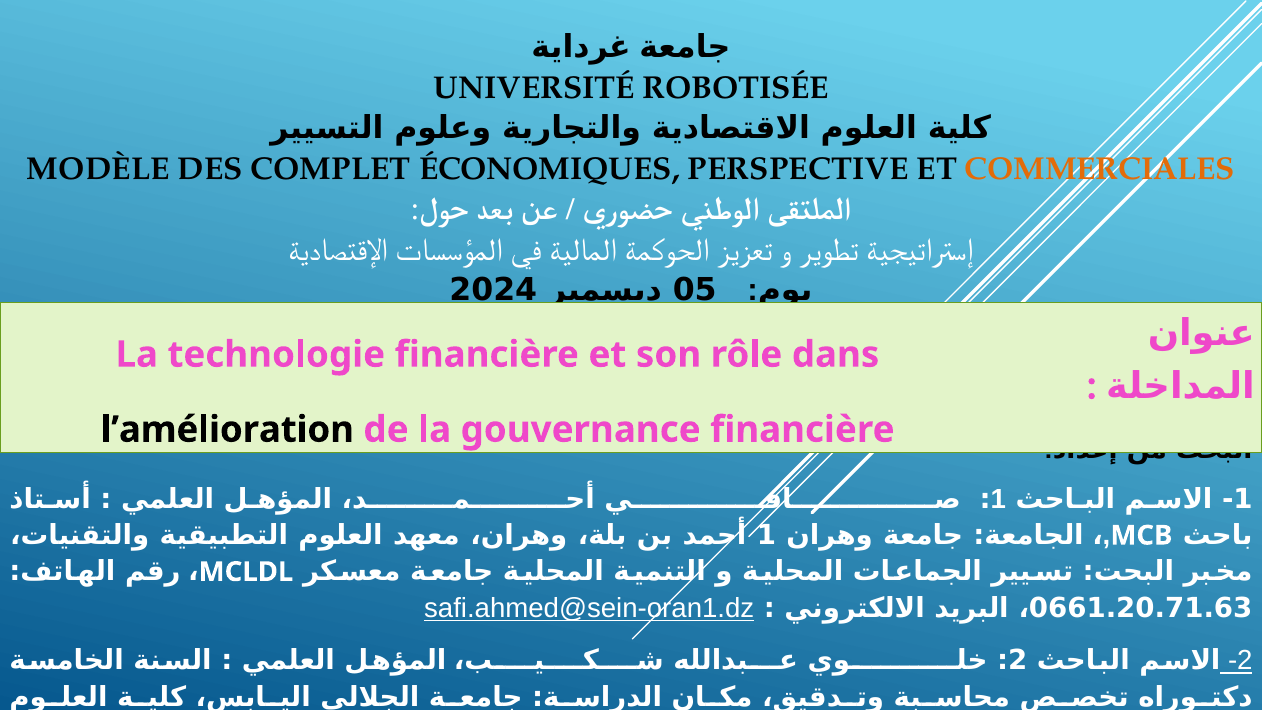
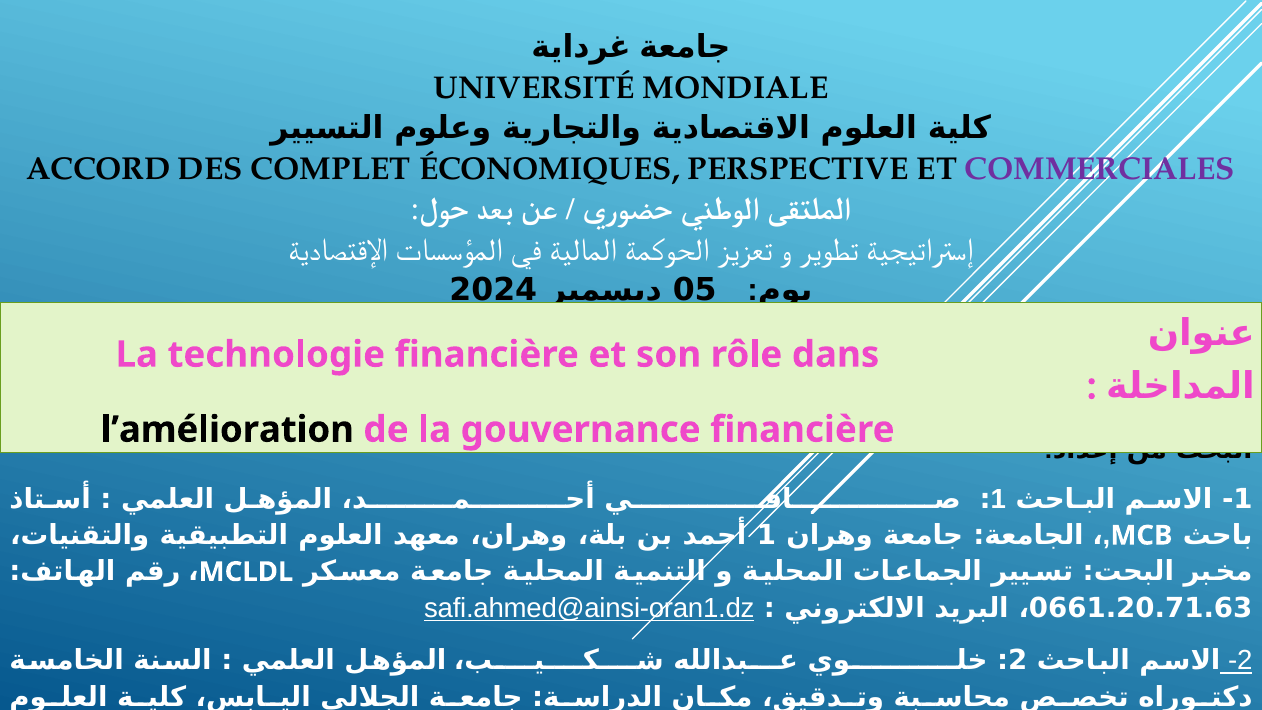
ROBOTISÉE: ROBOTISÉE -> MONDIALE
MODÈLE: MODÈLE -> ACCORD
COMMERCIALES colour: orange -> purple
safi.ahmed@sein-oran1.dz: safi.ahmed@sein-oran1.dz -> safi.ahmed@ainsi-oran1.dz
